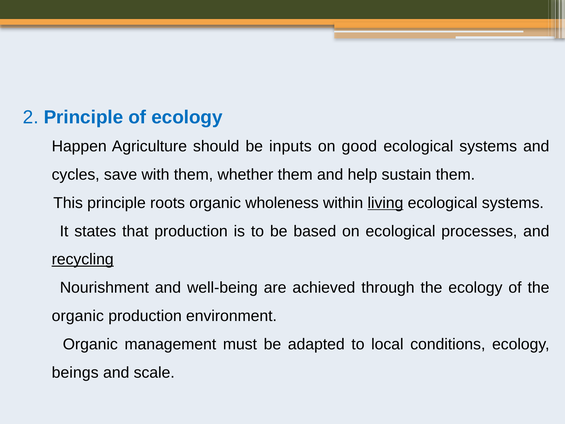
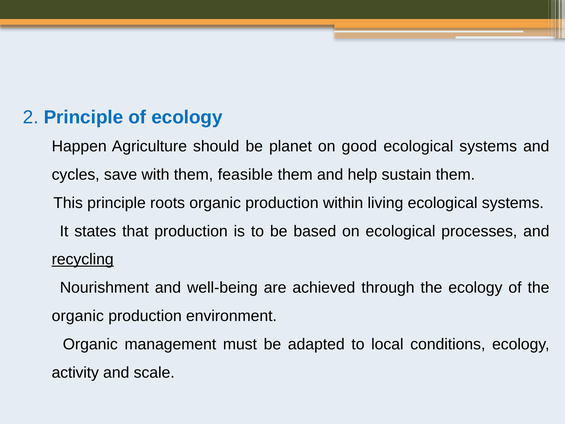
inputs: inputs -> planet
whether: whether -> feasible
roots organic wholeness: wholeness -> production
living underline: present -> none
beings: beings -> activity
